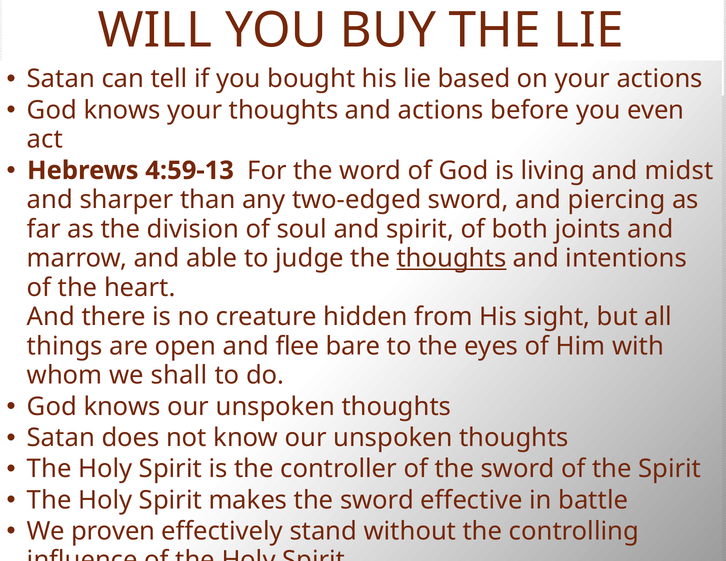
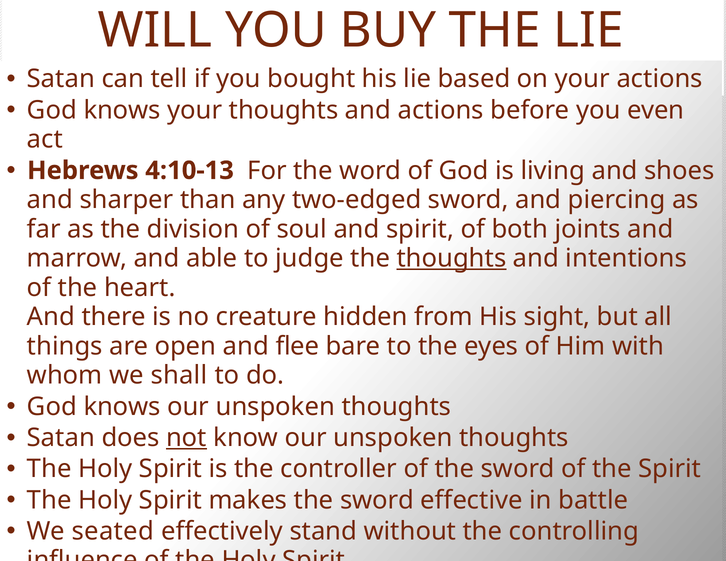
4:59-13: 4:59-13 -> 4:10-13
midst: midst -> shoes
not underline: none -> present
proven: proven -> seated
